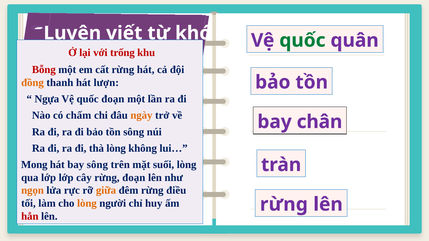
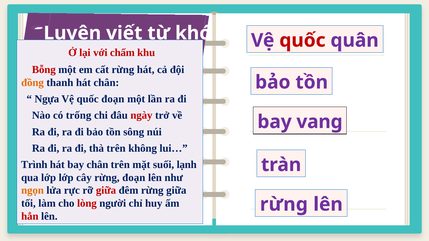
quốc at (302, 40) colour: green -> red
trống: trống -> chấm
hát lượn: lượn -> chân
chấm: chấm -> trống
ngày colour: orange -> red
chân: chân -> vang
thà lòng: lòng -> trên
Mong: Mong -> Trình
bay sông: sông -> chân
suối lòng: lòng -> lạnh
giữa at (106, 191) colour: orange -> red
rừng điều: điều -> giữa
lòng at (87, 204) colour: orange -> red
